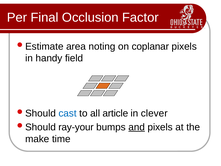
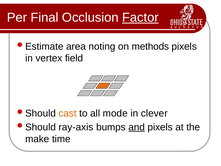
Factor underline: none -> present
coplanar: coplanar -> methods
handy: handy -> vertex
cast colour: blue -> orange
article: article -> mode
ray-your: ray-your -> ray-axis
